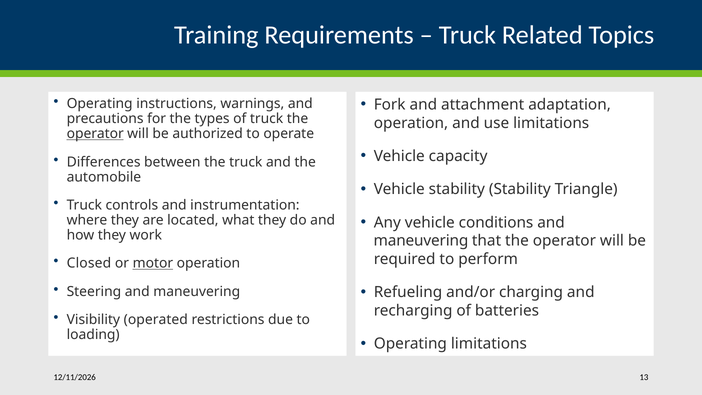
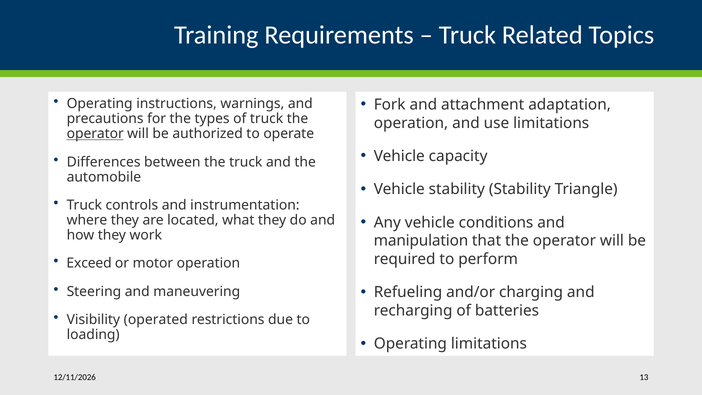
maneuvering at (421, 241): maneuvering -> manipulation
Closed: Closed -> Exceed
motor underline: present -> none
